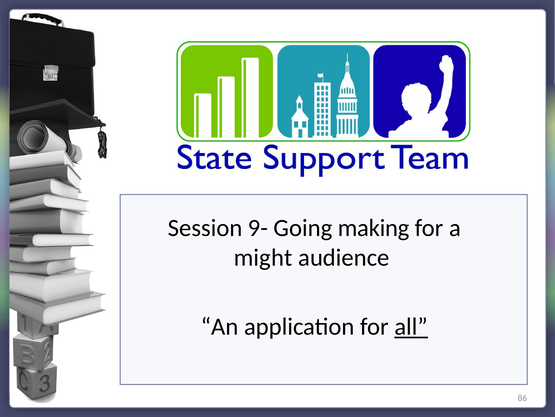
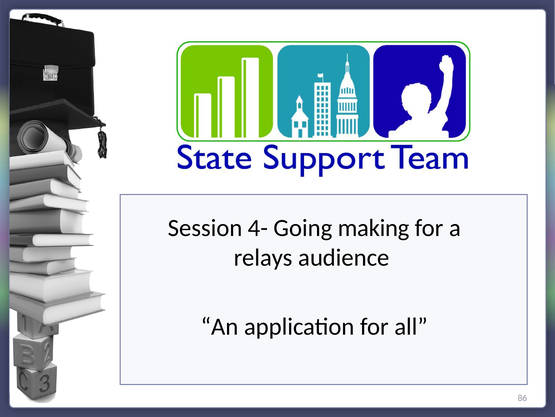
9-: 9- -> 4-
might: might -> relays
all underline: present -> none
